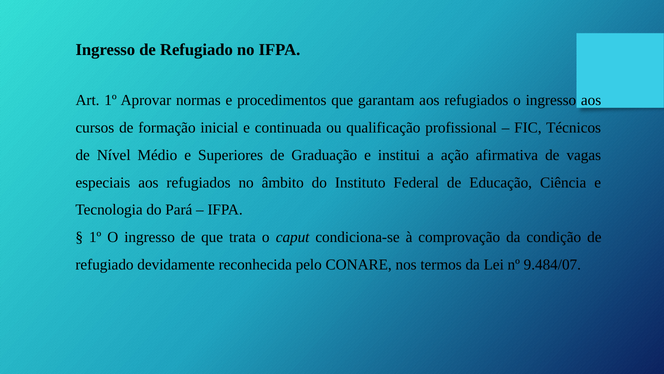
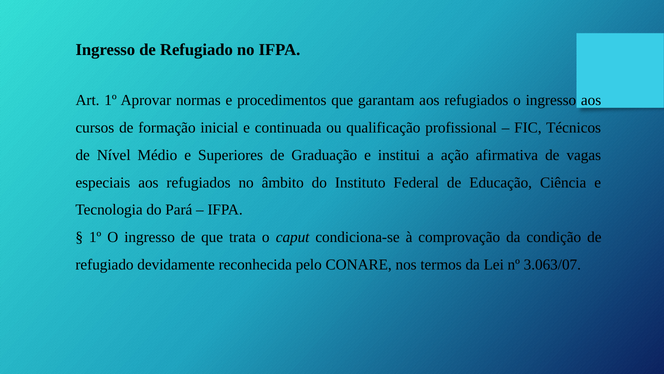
9.484/07: 9.484/07 -> 3.063/07
